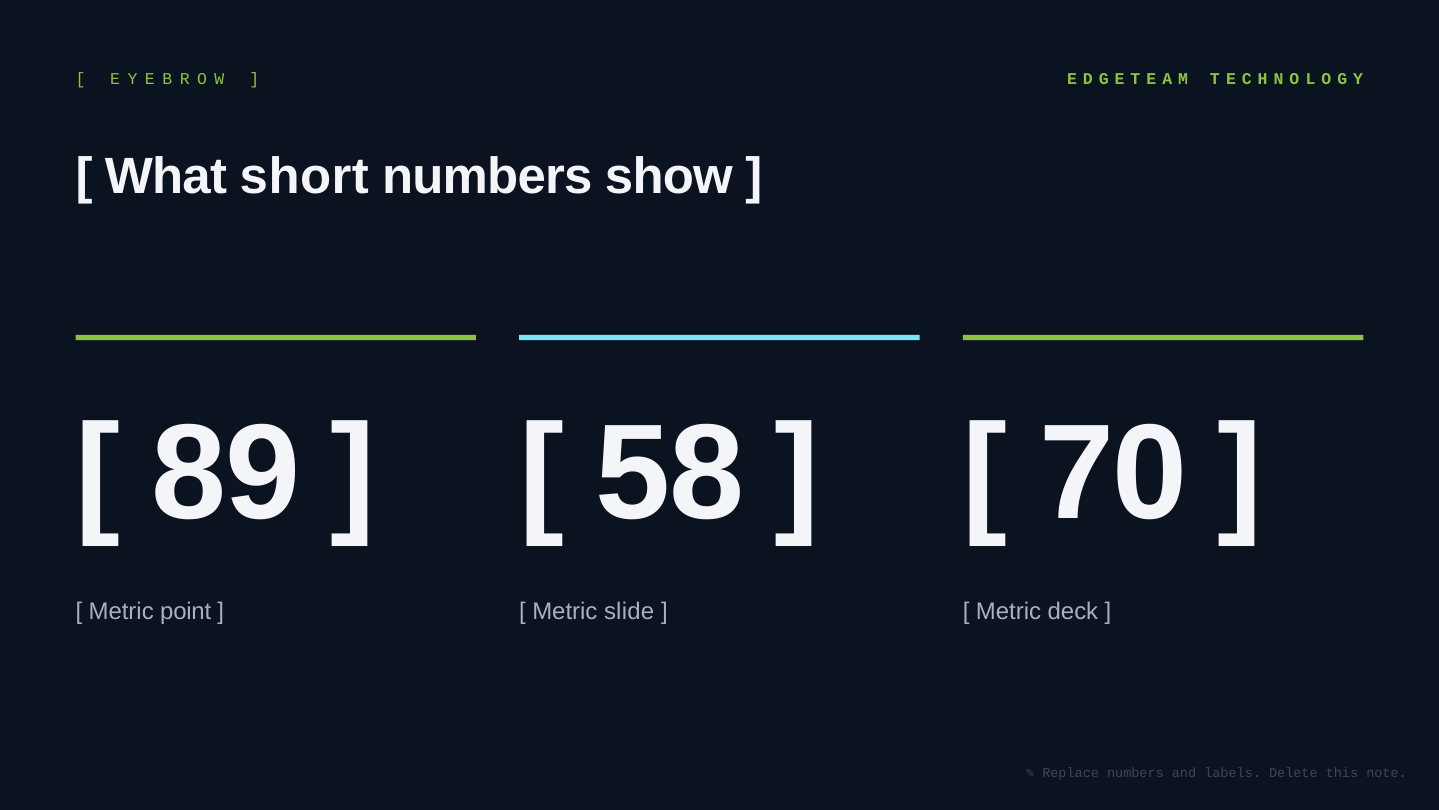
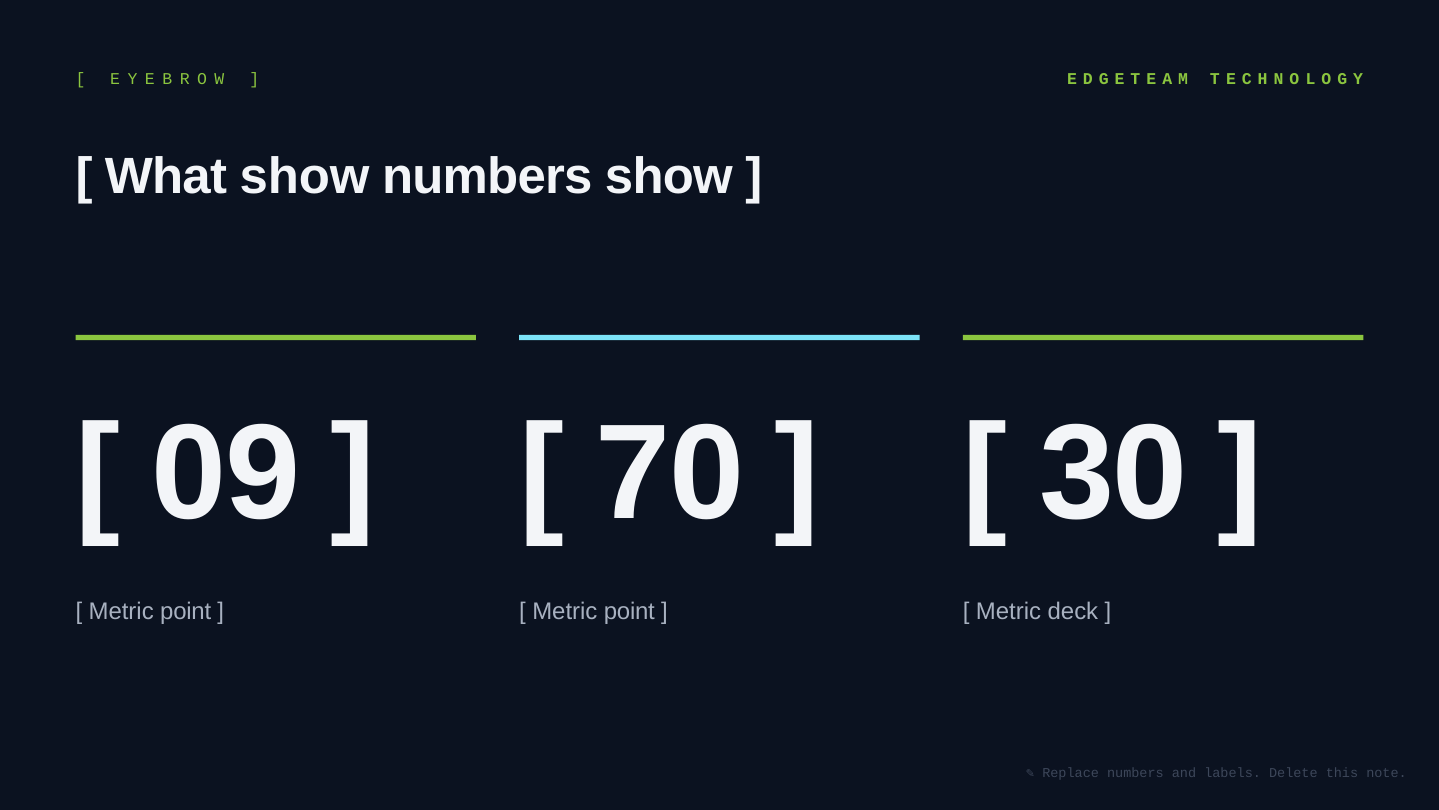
What short: short -> show
89: 89 -> 09
58: 58 -> 70
70: 70 -> 30
slide at (629, 611): slide -> point
